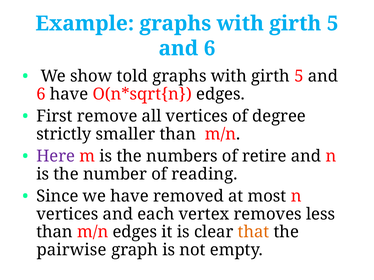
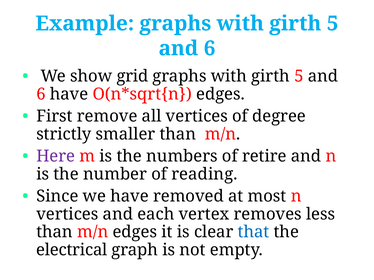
told: told -> grid
that colour: orange -> blue
pairwise: pairwise -> electrical
